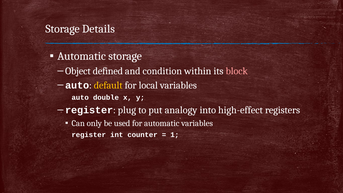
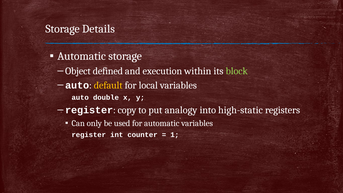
condition: condition -> execution
block colour: pink -> light green
plug: plug -> copy
high-effect: high-effect -> high-static
